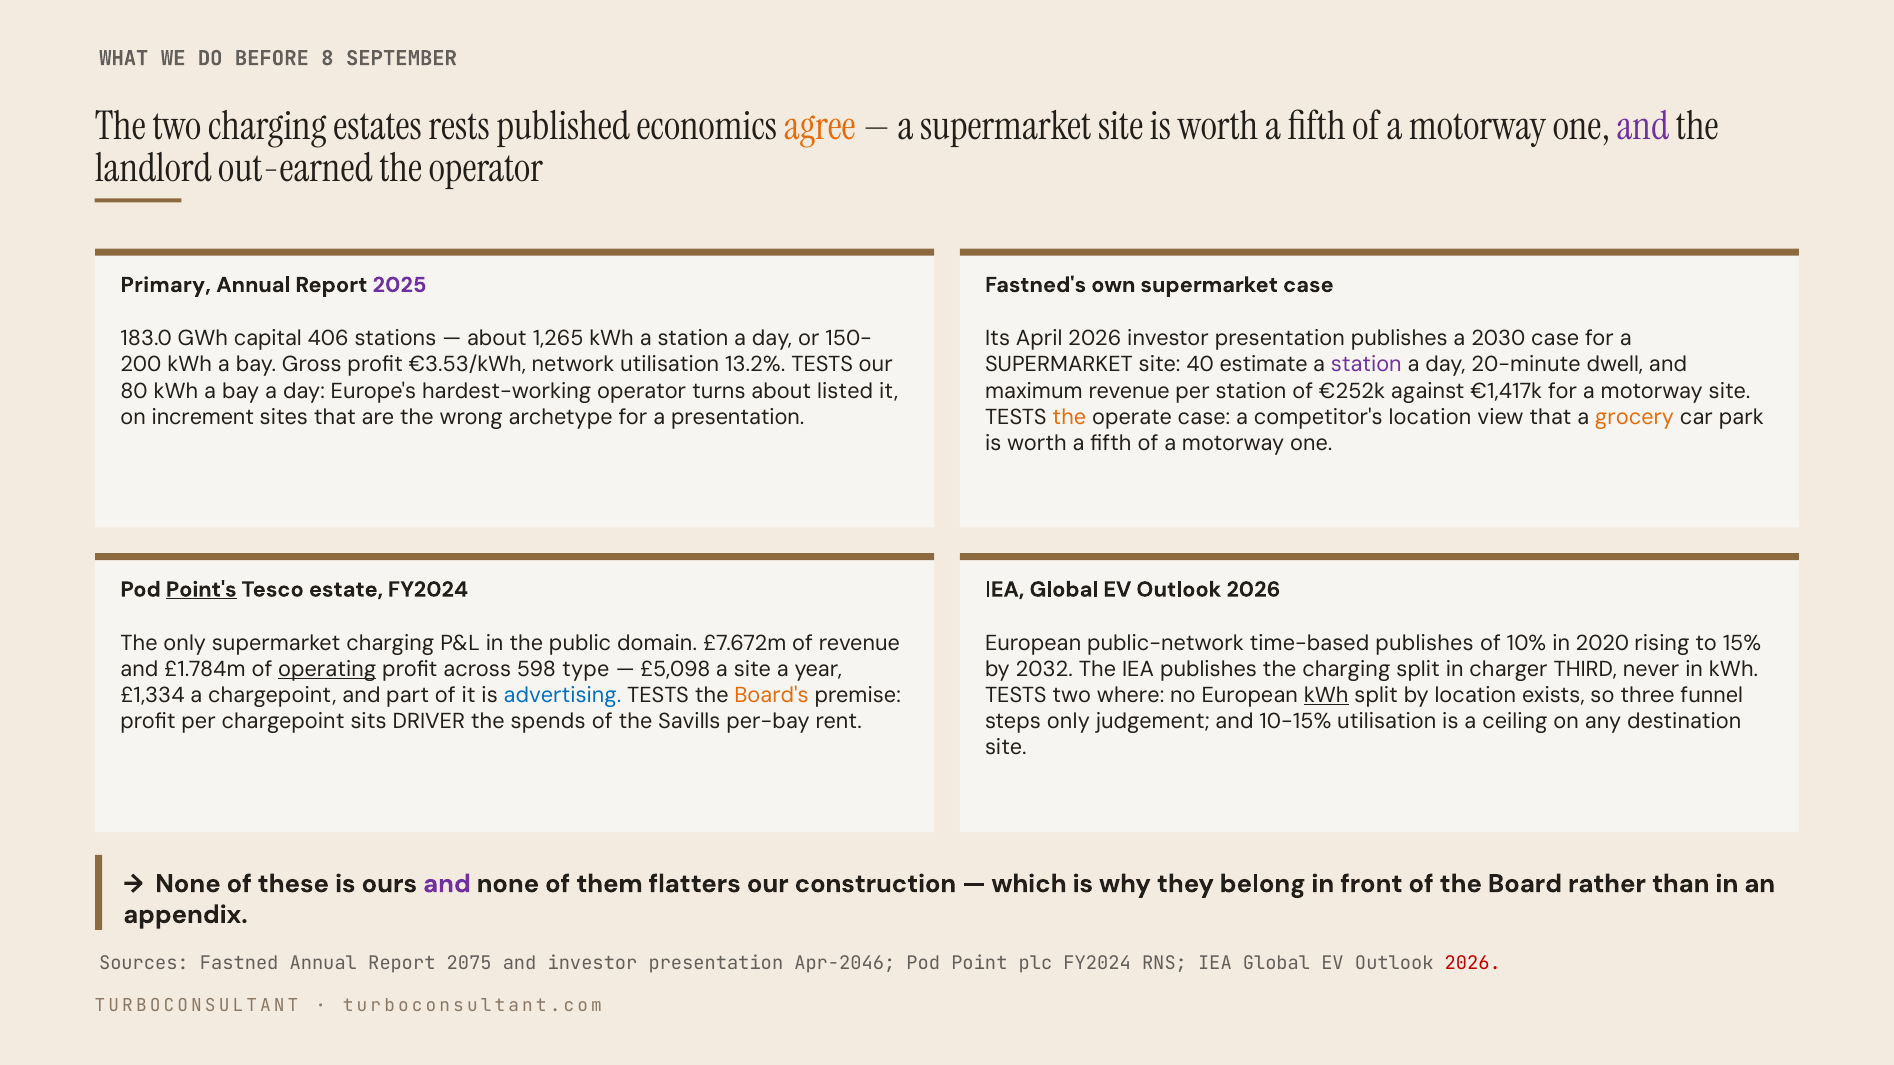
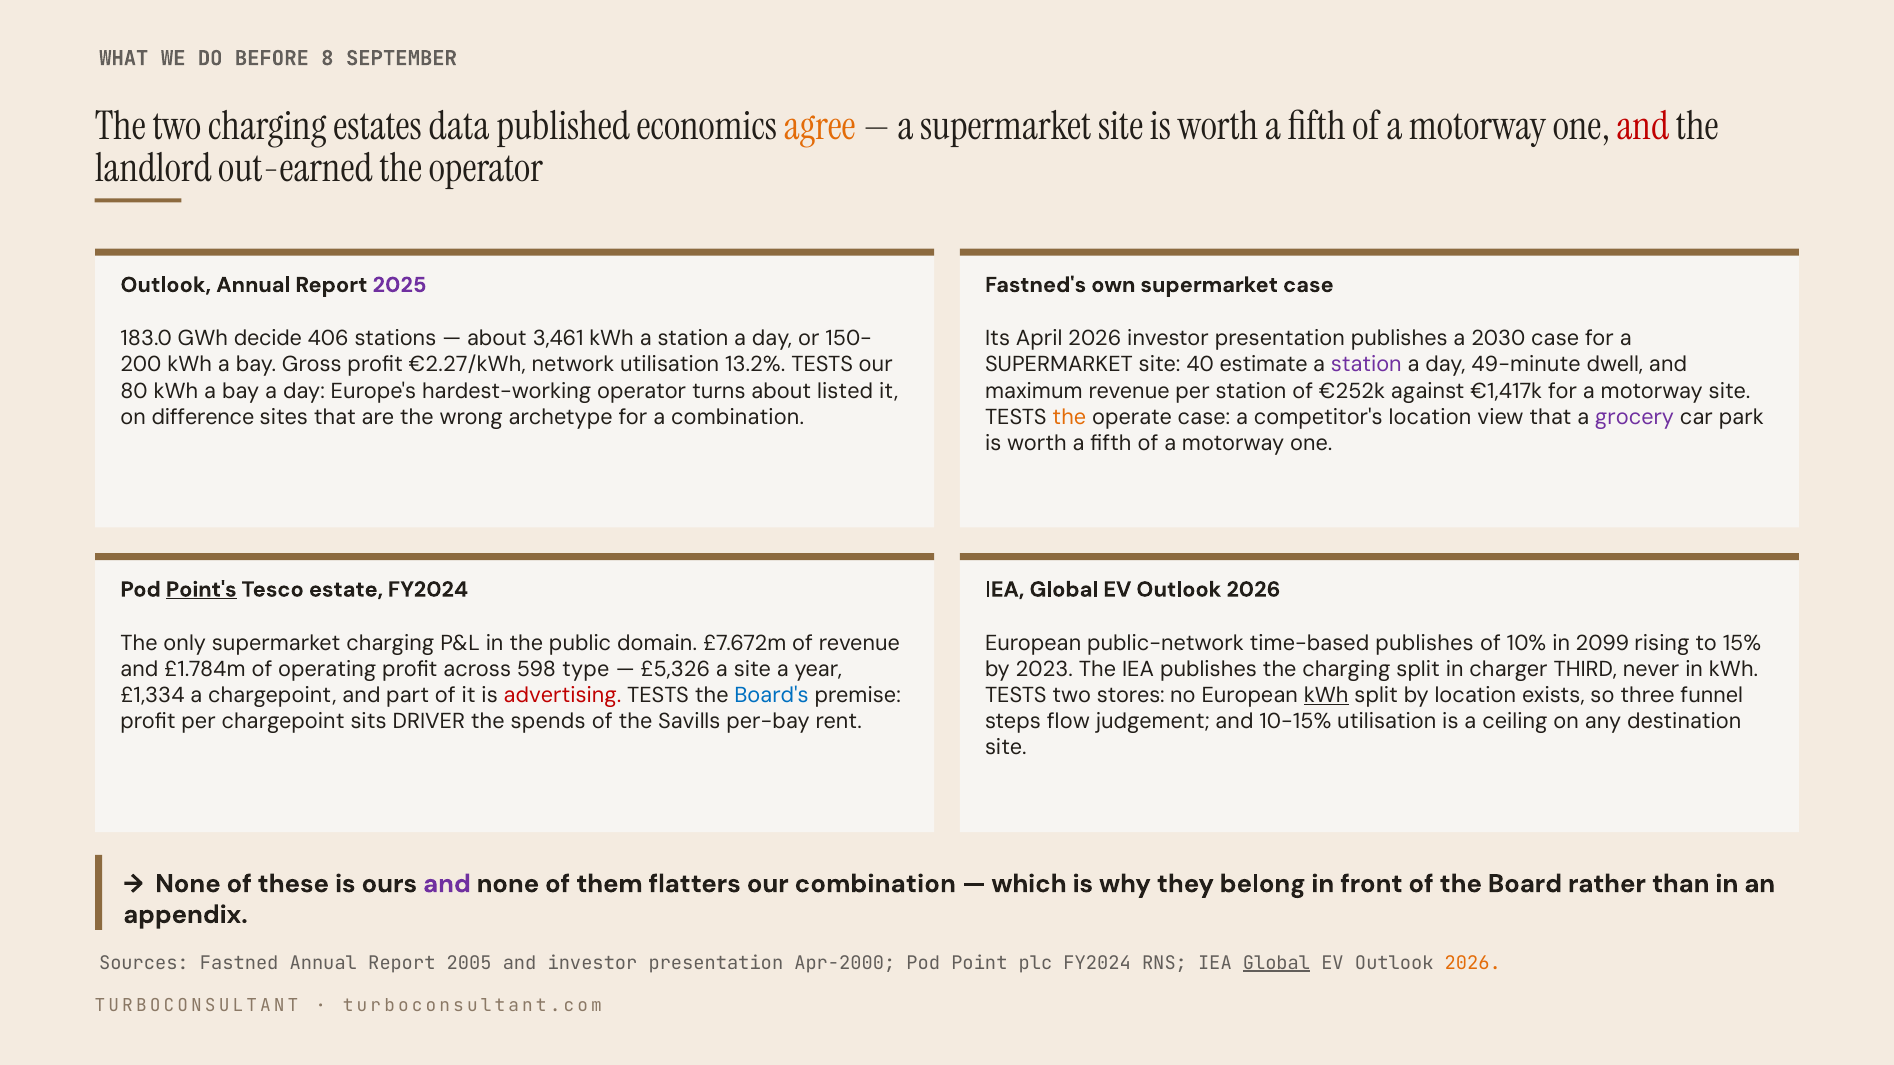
rests: rests -> data
and at (1643, 126) colour: purple -> red
Primary at (166, 285): Primary -> Outlook
capital: capital -> decide
1,265: 1,265 -> 3,461
€3.53/kWh: €3.53/kWh -> €2.27/kWh
20-minute: 20-minute -> 49-minute
increment: increment -> difference
a presentation: presentation -> combination
grocery colour: orange -> purple
2020: 2020 -> 2099
operating underline: present -> none
£5,098: £5,098 -> £5,326
2032: 2032 -> 2023
advertising colour: blue -> red
Board's colour: orange -> blue
where: where -> stores
steps only: only -> flow
our construction: construction -> combination
2075: 2075 -> 2005
Apr-2046: Apr-2046 -> Apr-2000
Global at (1276, 963) underline: none -> present
2026 at (1473, 963) colour: red -> orange
